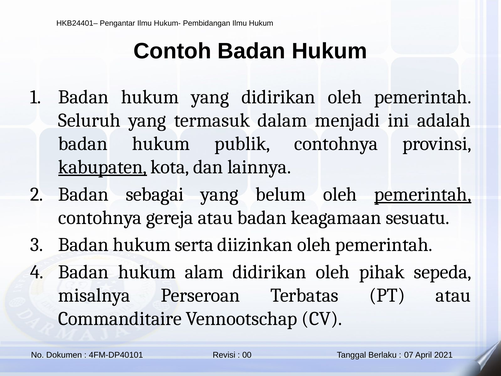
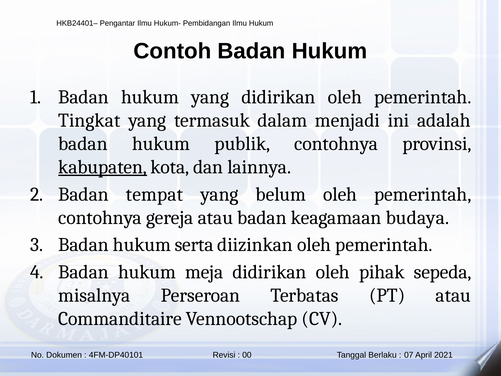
Seluruh: Seluruh -> Tingkat
sebagai: sebagai -> tempat
pemerintah at (423, 194) underline: present -> none
sesuatu: sesuatu -> budaya
alam: alam -> meja
